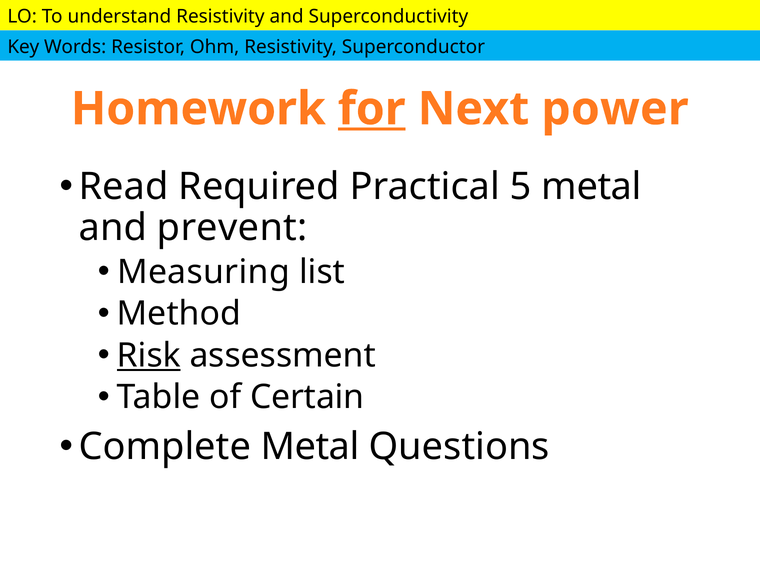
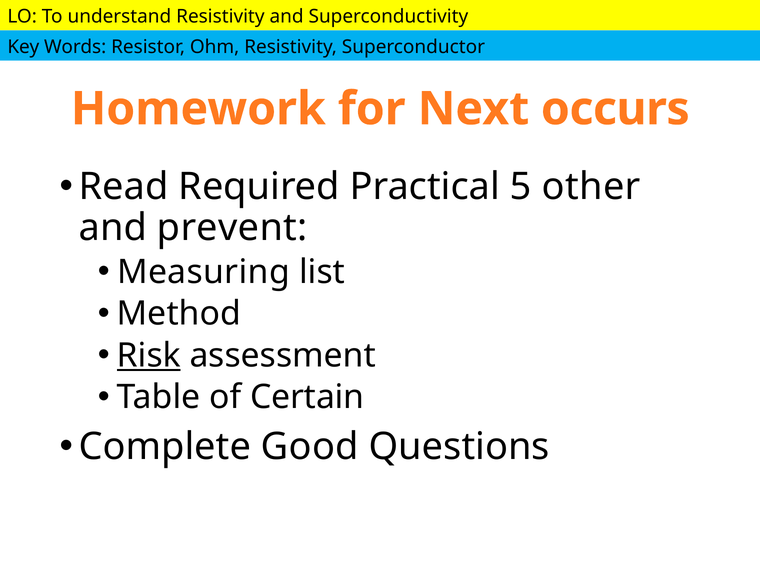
for underline: present -> none
power: power -> occurs
5 metal: metal -> other
Complete Metal: Metal -> Good
